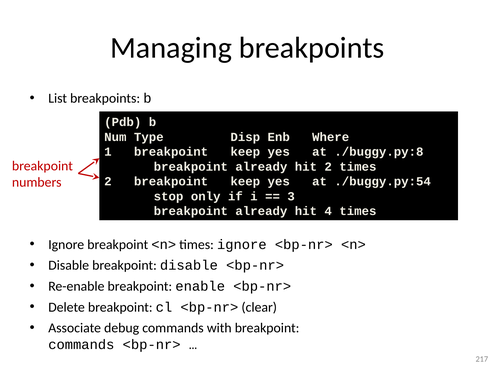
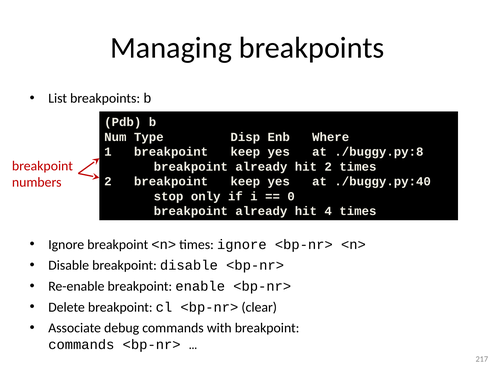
./buggy.py:54: ./buggy.py:54 -> ./buggy.py:40
3: 3 -> 0
